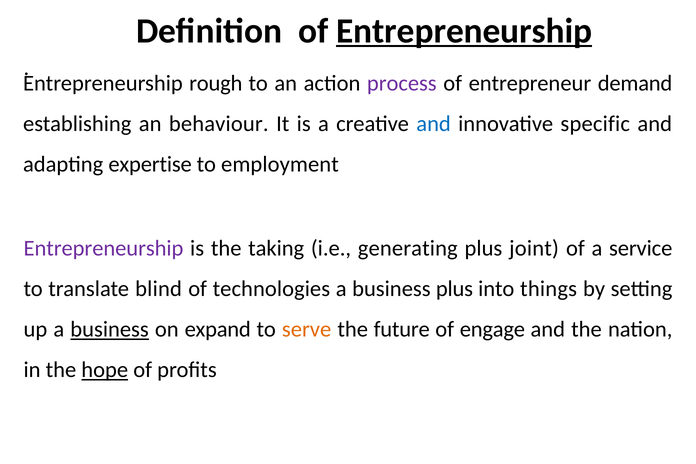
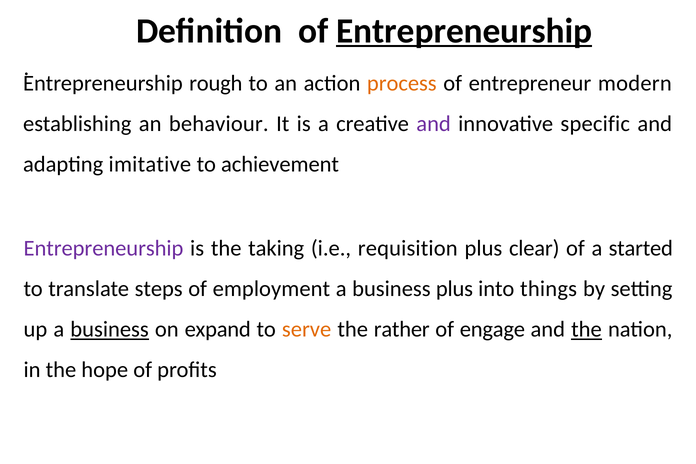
process colour: purple -> orange
demand: demand -> modern
and at (434, 124) colour: blue -> purple
expertise: expertise -> imitative
employment: employment -> achievement
generating: generating -> requisition
joint: joint -> clear
service: service -> started
blind: blind -> steps
technologies: technologies -> employment
future: future -> rather
the at (587, 329) underline: none -> present
hope underline: present -> none
